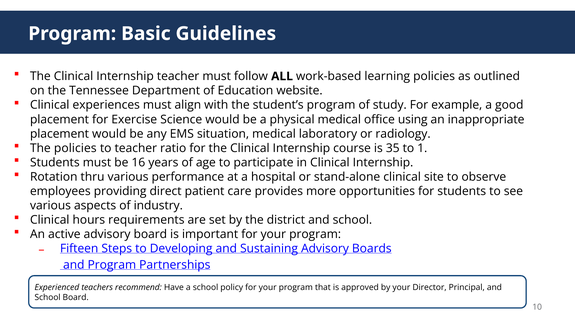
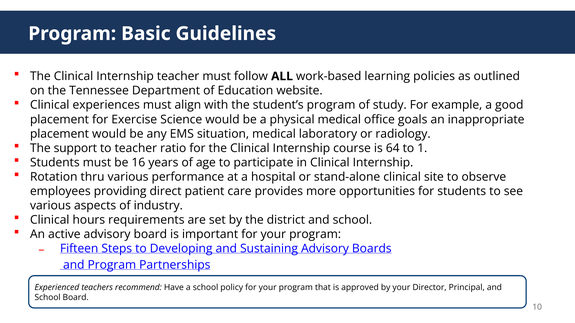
using: using -> goals
The policies: policies -> support
35: 35 -> 64
